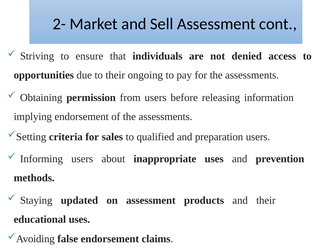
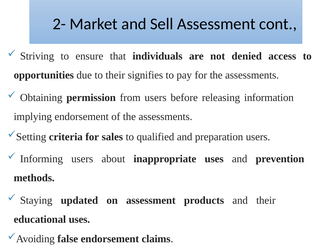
ongoing: ongoing -> signifies
